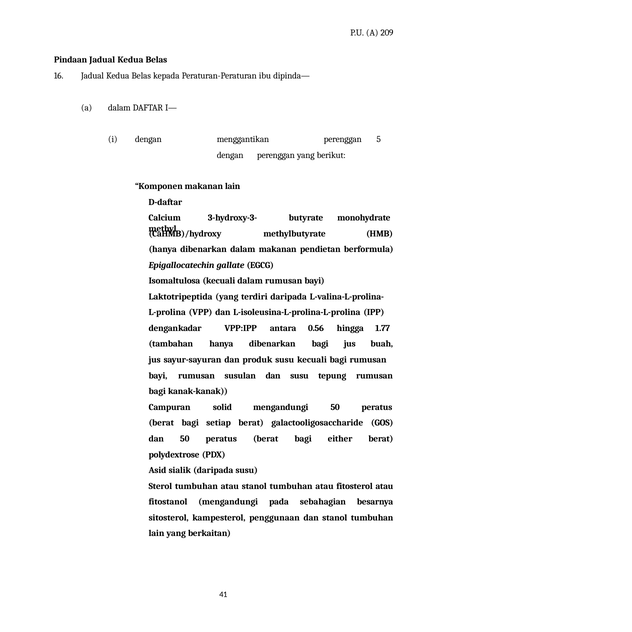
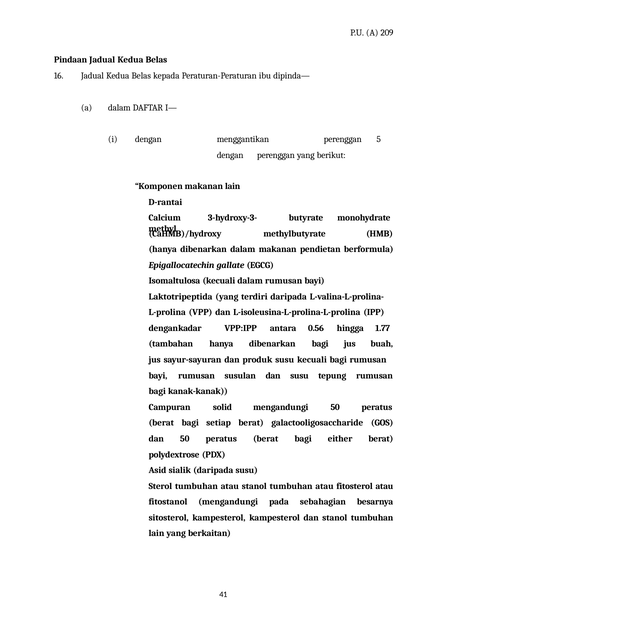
D-daftar: D-daftar -> D-rantai
kampesterol penggunaan: penggunaan -> kampesterol
